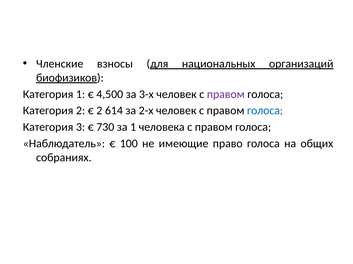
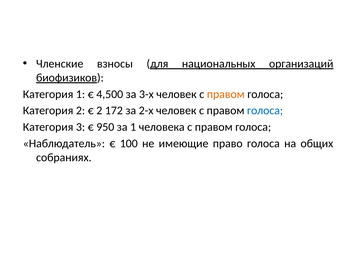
правом at (226, 94) colour: purple -> orange
614: 614 -> 172
730: 730 -> 950
